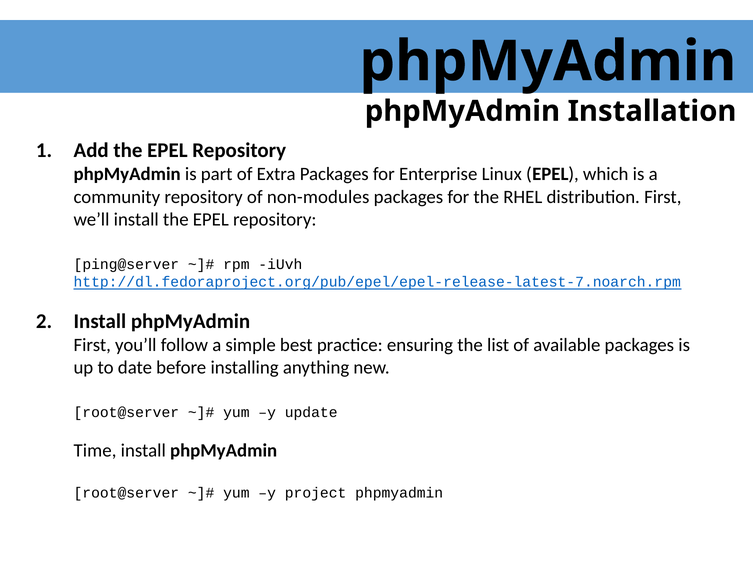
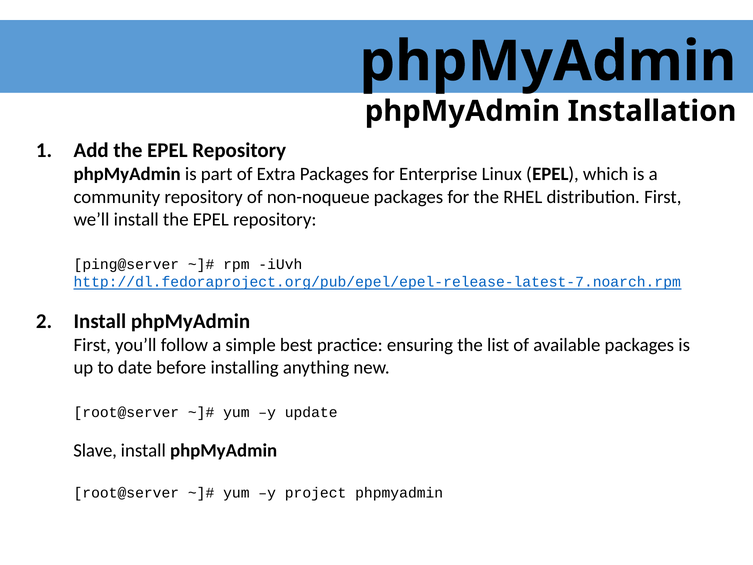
non-modules: non-modules -> non-noqueue
Time: Time -> Slave
